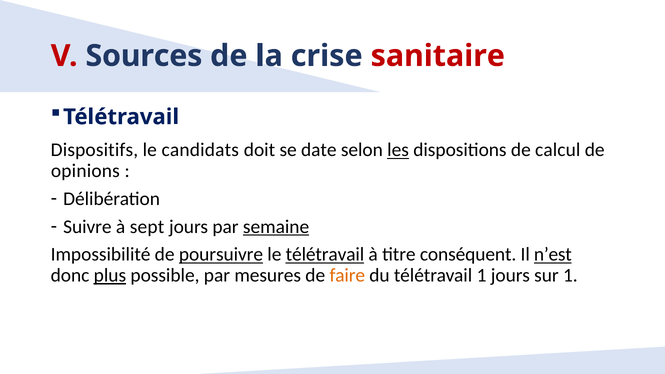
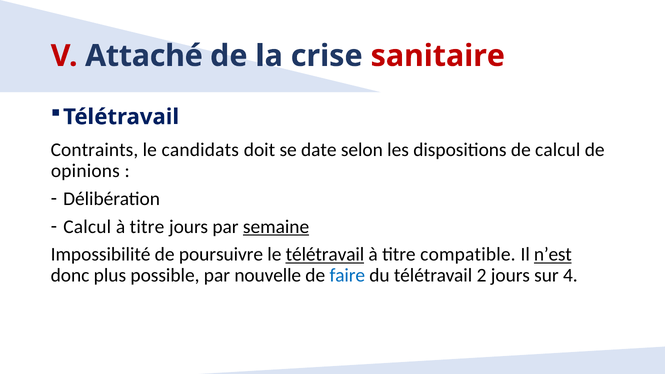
Sources: Sources -> Attaché
Dispositifs: Dispositifs -> Contraints
les underline: present -> none
Suivre at (87, 227): Suivre -> Calcul
sept at (147, 227): sept -> titre
poursuivre underline: present -> none
conséquent: conséquent -> compatible
plus underline: present -> none
mesures: mesures -> nouvelle
faire colour: orange -> blue
télétravail 1: 1 -> 2
sur 1: 1 -> 4
